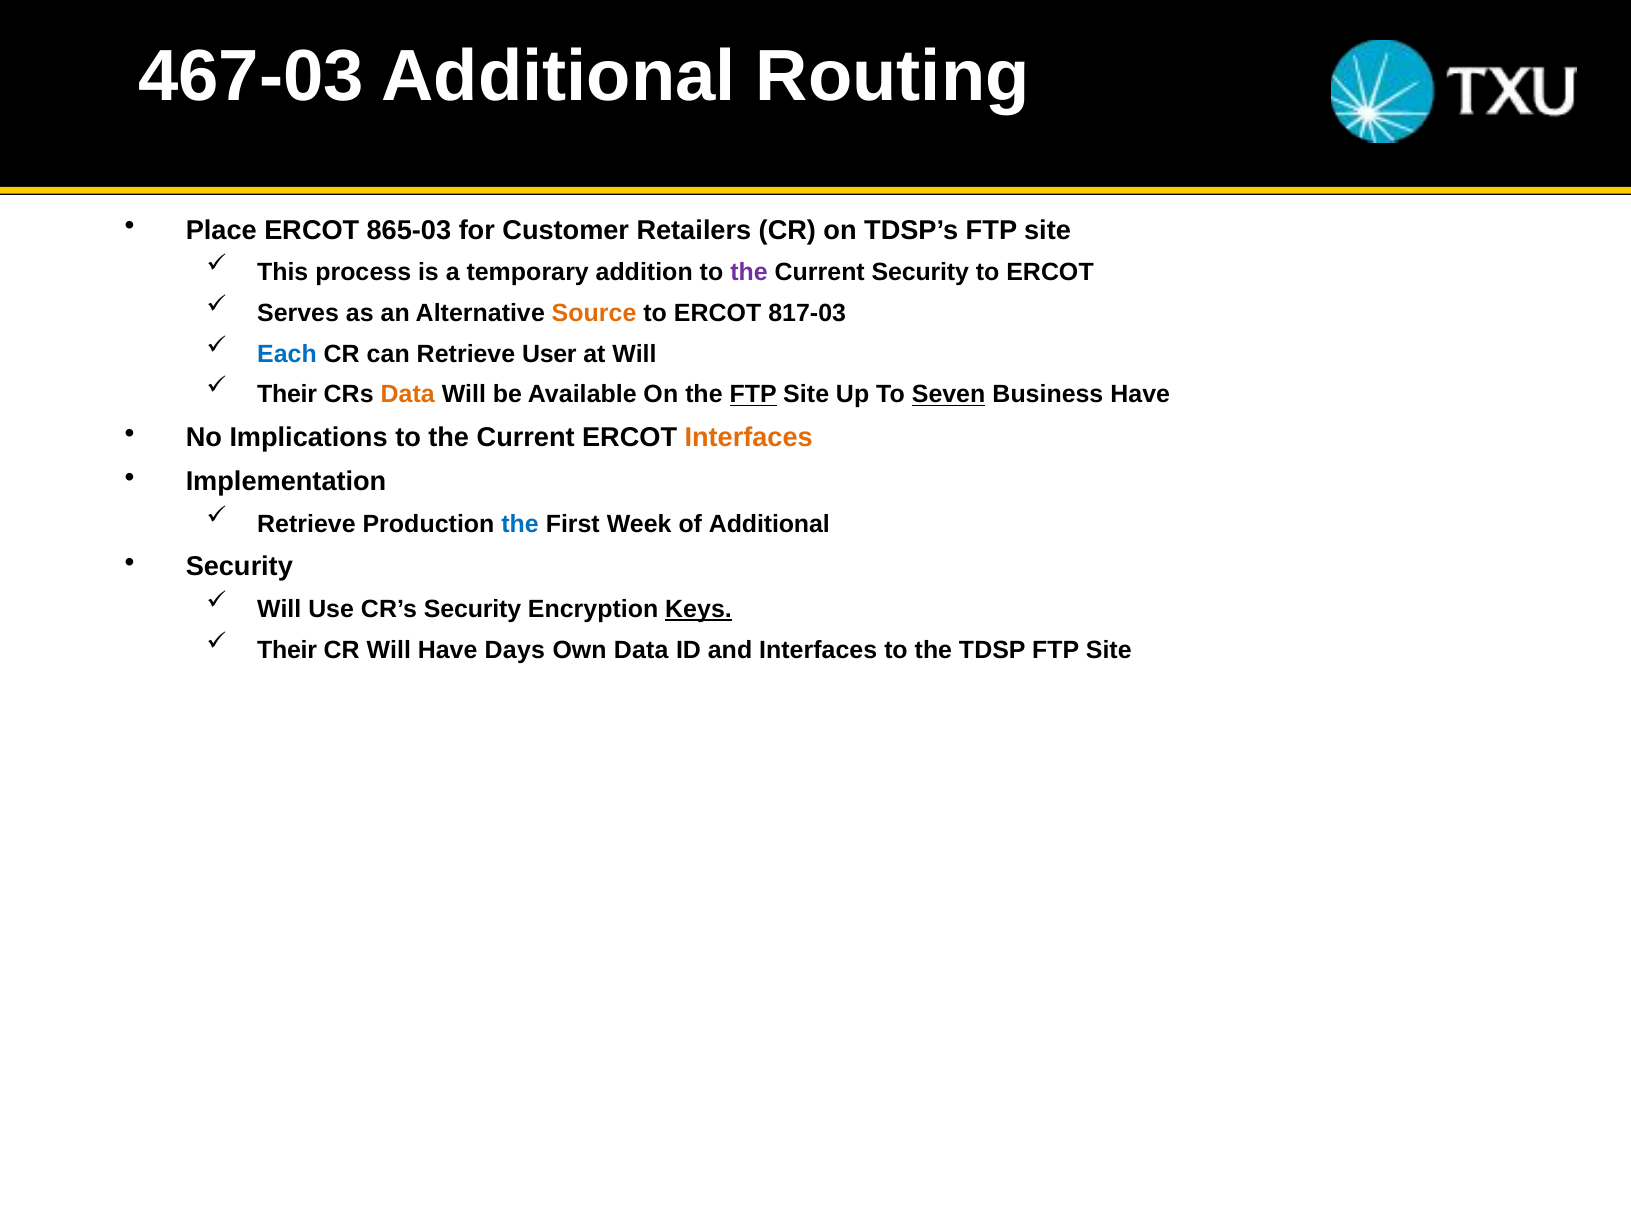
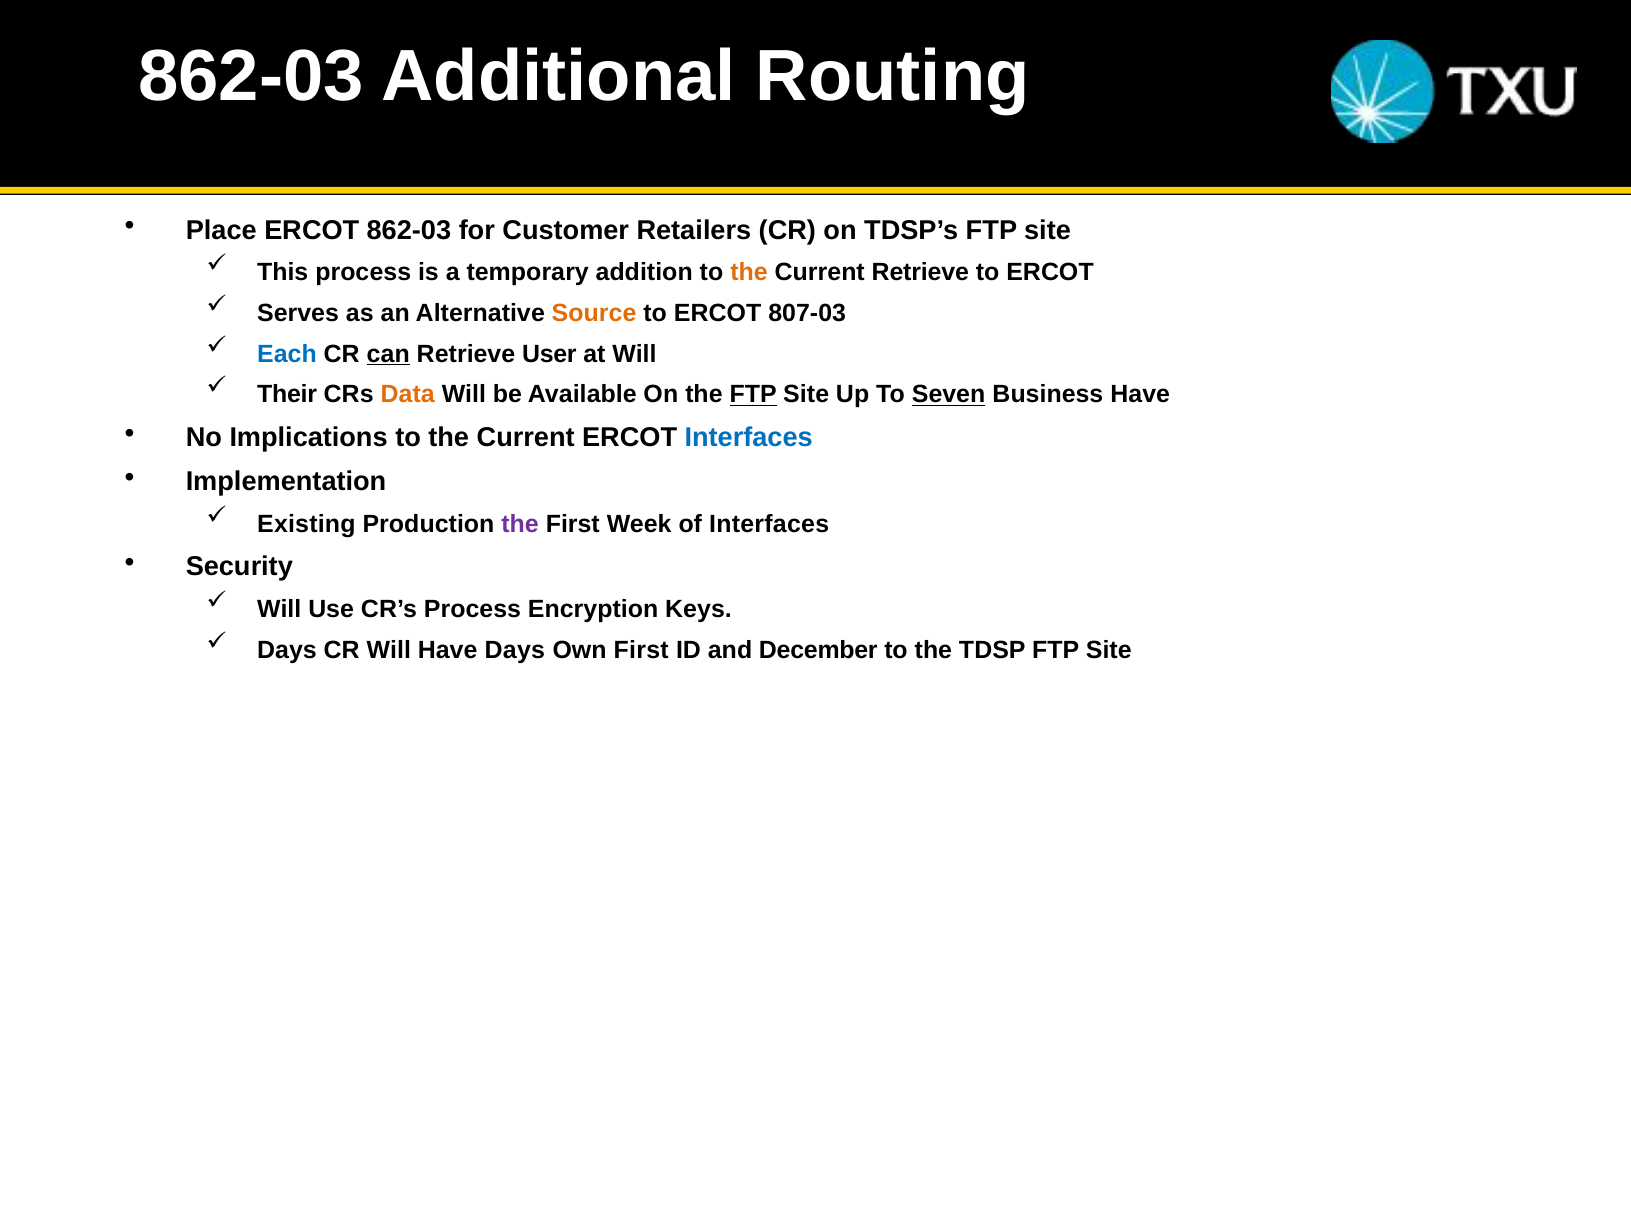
467-03 at (251, 77): 467-03 -> 862-03
ERCOT 865-03: 865-03 -> 862-03
the at (749, 273) colour: purple -> orange
Current Security: Security -> Retrieve
817-03: 817-03 -> 807-03
can underline: none -> present
Interfaces at (749, 438) colour: orange -> blue
Retrieve at (306, 524): Retrieve -> Existing
the at (520, 524) colour: blue -> purple
of Additional: Additional -> Interfaces
CR’s Security: Security -> Process
Keys underline: present -> none
Their at (287, 650): Their -> Days
Own Data: Data -> First
and Interfaces: Interfaces -> December
